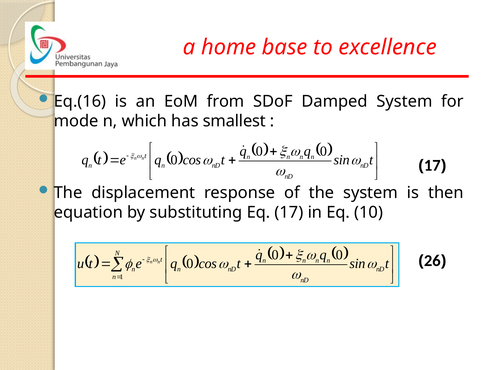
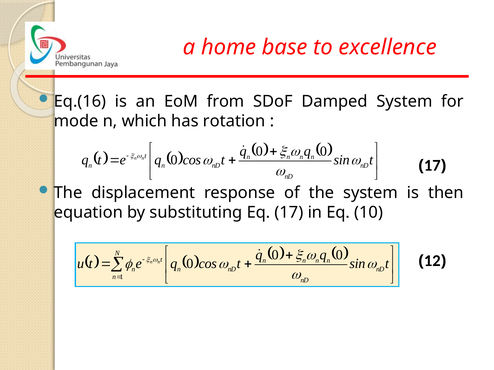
smallest: smallest -> rotation
26: 26 -> 12
